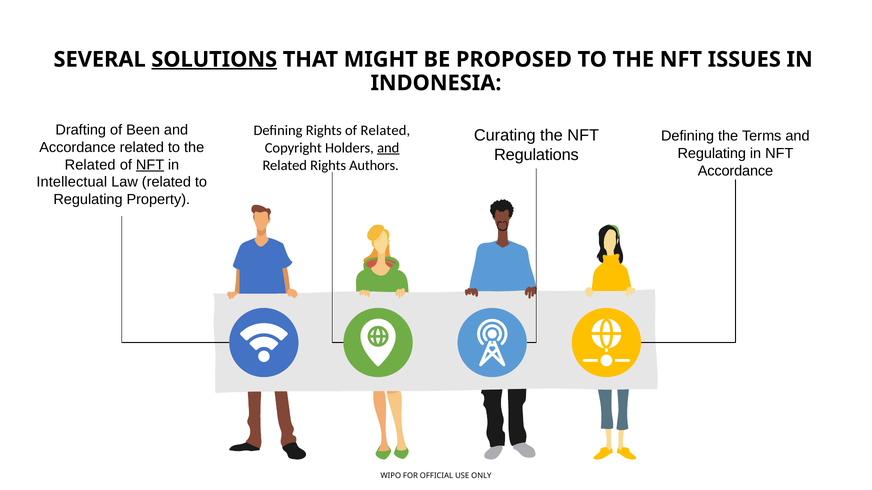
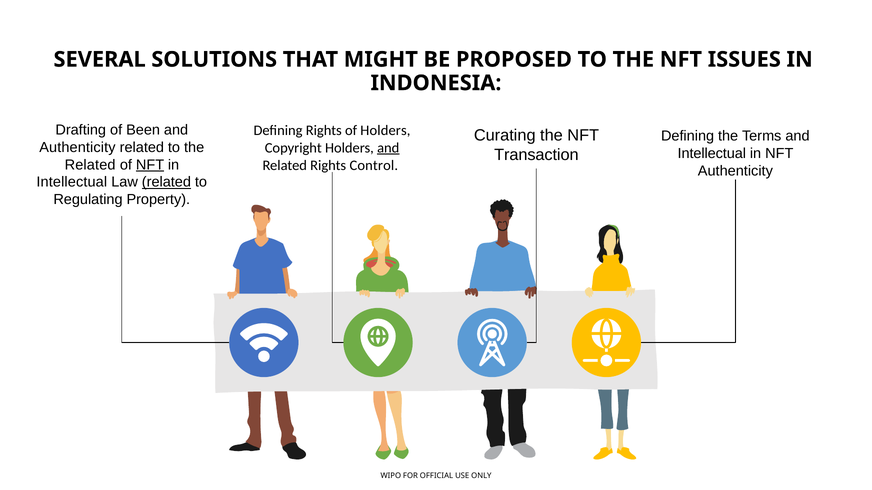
SOLUTIONS underline: present -> none
of Related: Related -> Holders
Accordance at (78, 148): Accordance -> Authenticity
Regulating at (712, 154): Regulating -> Intellectual
Regulations: Regulations -> Transaction
Authors: Authors -> Control
Accordance at (735, 171): Accordance -> Authenticity
related at (166, 182) underline: none -> present
